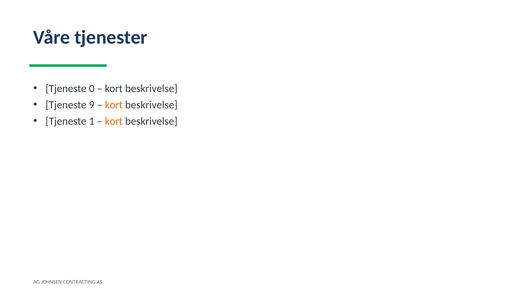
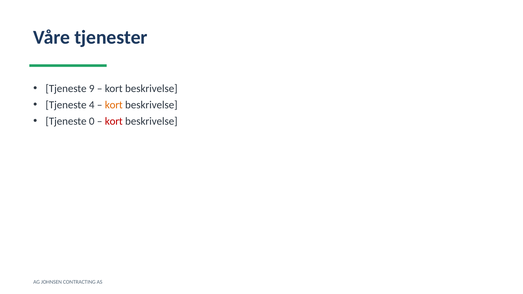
0: 0 -> 9
9: 9 -> 4
1: 1 -> 0
kort at (114, 121) colour: orange -> red
